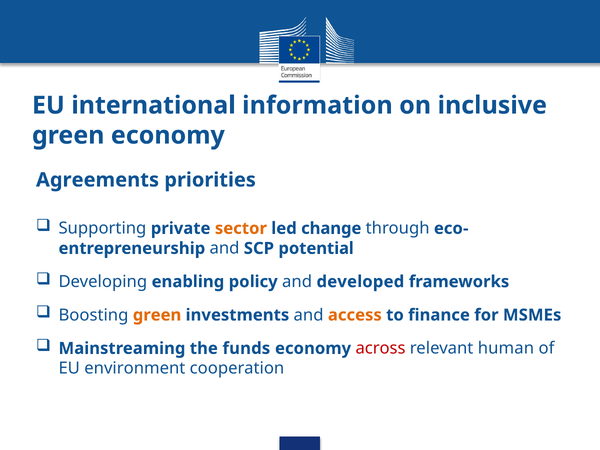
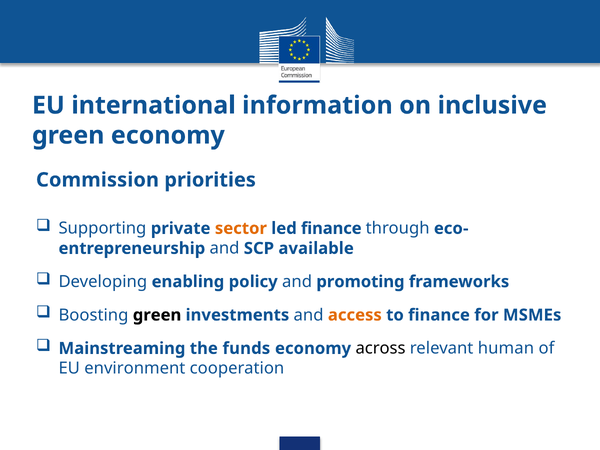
Agreements: Agreements -> Commission
led change: change -> finance
potential: potential -> available
developed: developed -> promoting
green at (157, 315) colour: orange -> black
across colour: red -> black
